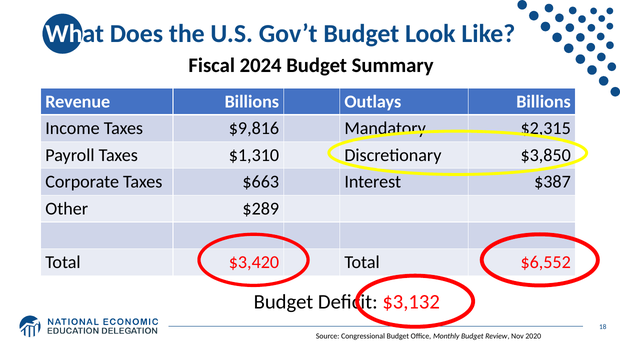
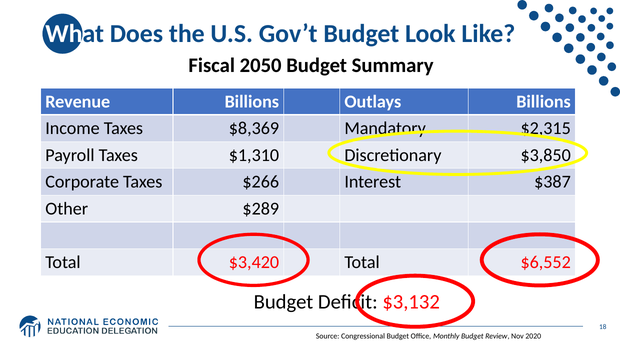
2024: 2024 -> 2050
$9,816: $9,816 -> $8,369
$663: $663 -> $266
